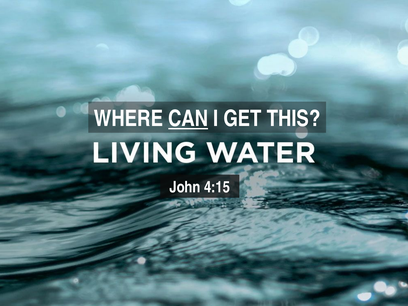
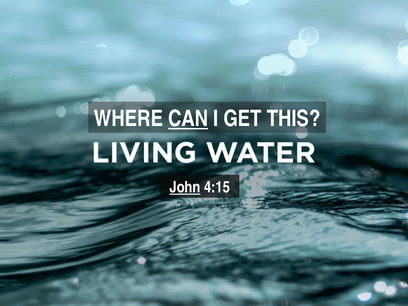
John underline: none -> present
